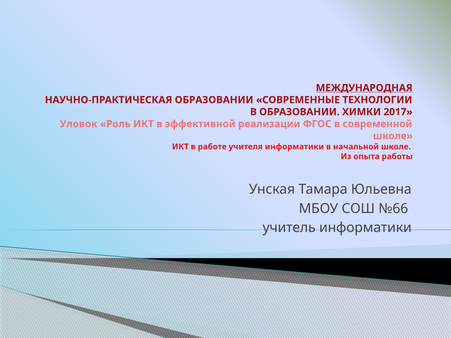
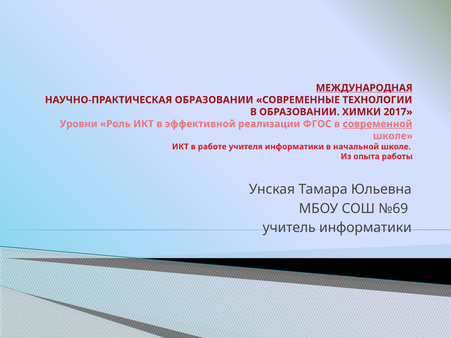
Уловок: Уловок -> Уровни
современной underline: none -> present
№66: №66 -> №69
